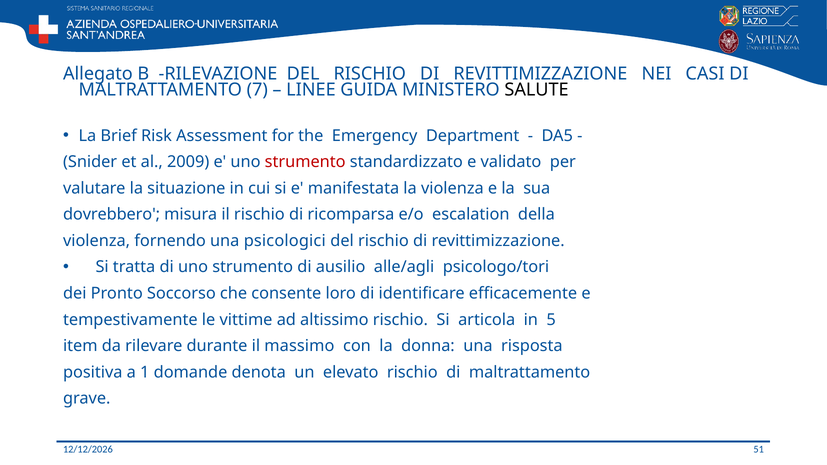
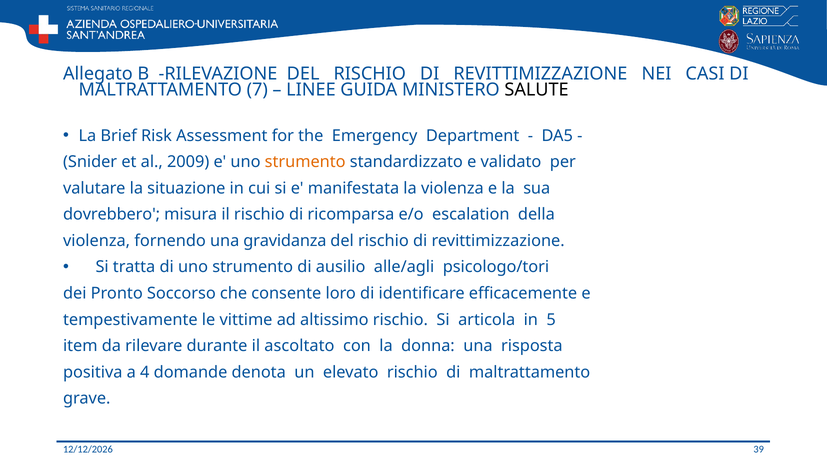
strumento at (305, 162) colour: red -> orange
psicologici: psicologici -> gravidanza
massimo: massimo -> ascoltato
1: 1 -> 4
51: 51 -> 39
